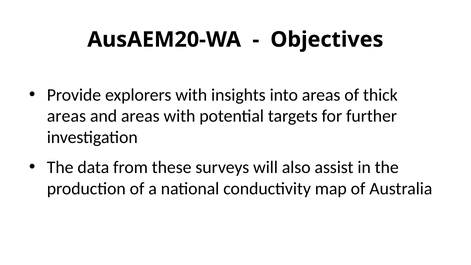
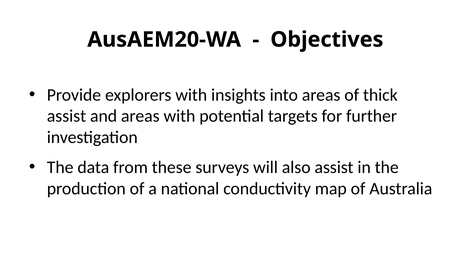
areas at (66, 116): areas -> assist
